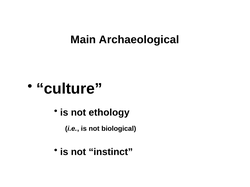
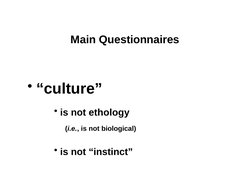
Archaeological: Archaeological -> Questionnaires
